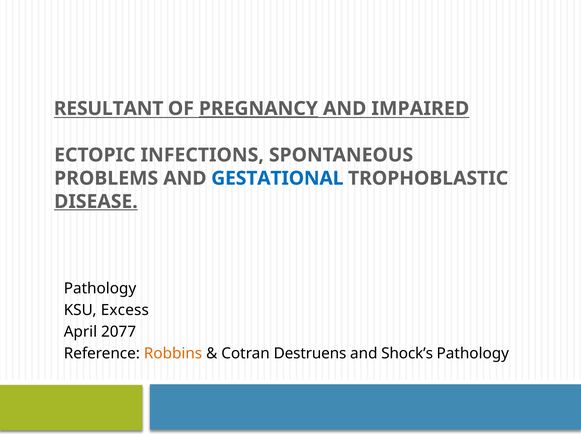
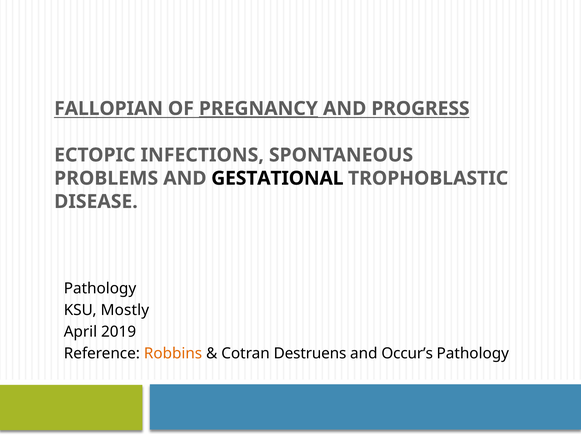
RESULTANT: RESULTANT -> FALLOPIAN
IMPAIRED: IMPAIRED -> PROGRESS
GESTATIONAL colour: blue -> black
DISEASE underline: present -> none
Excess: Excess -> Mostly
2077: 2077 -> 2019
Shock’s: Shock’s -> Occur’s
